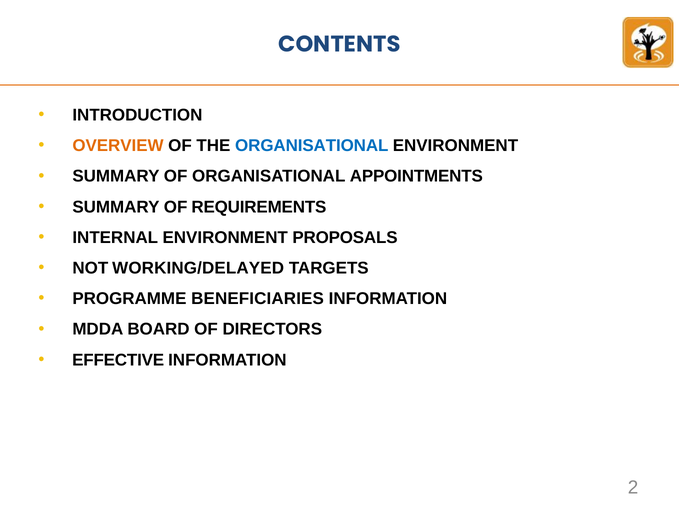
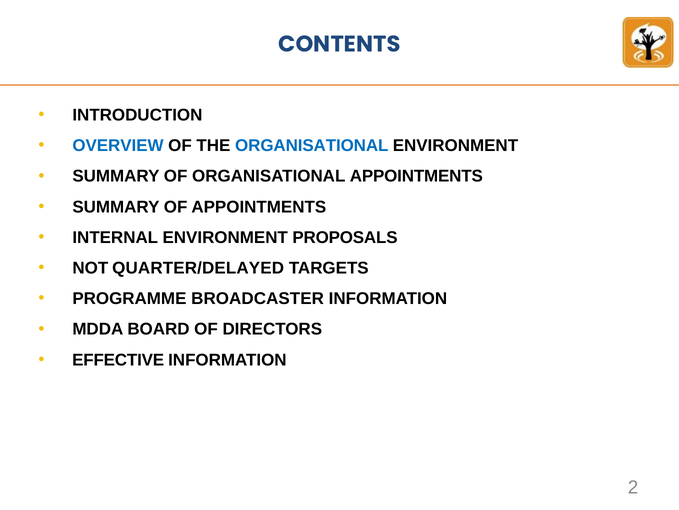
OVERVIEW colour: orange -> blue
OF REQUIREMENTS: REQUIREMENTS -> APPOINTMENTS
WORKING/DELAYED: WORKING/DELAYED -> QUARTER/DELAYED
BENEFICIARIES: BENEFICIARIES -> BROADCASTER
